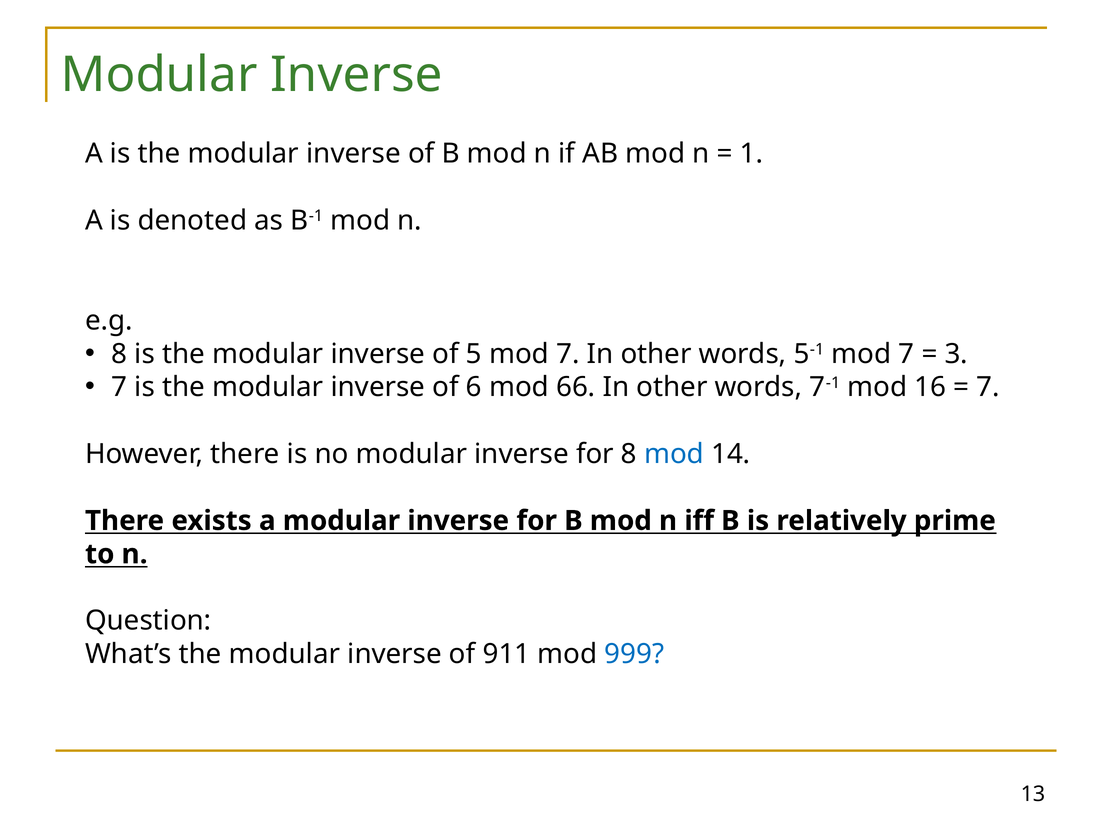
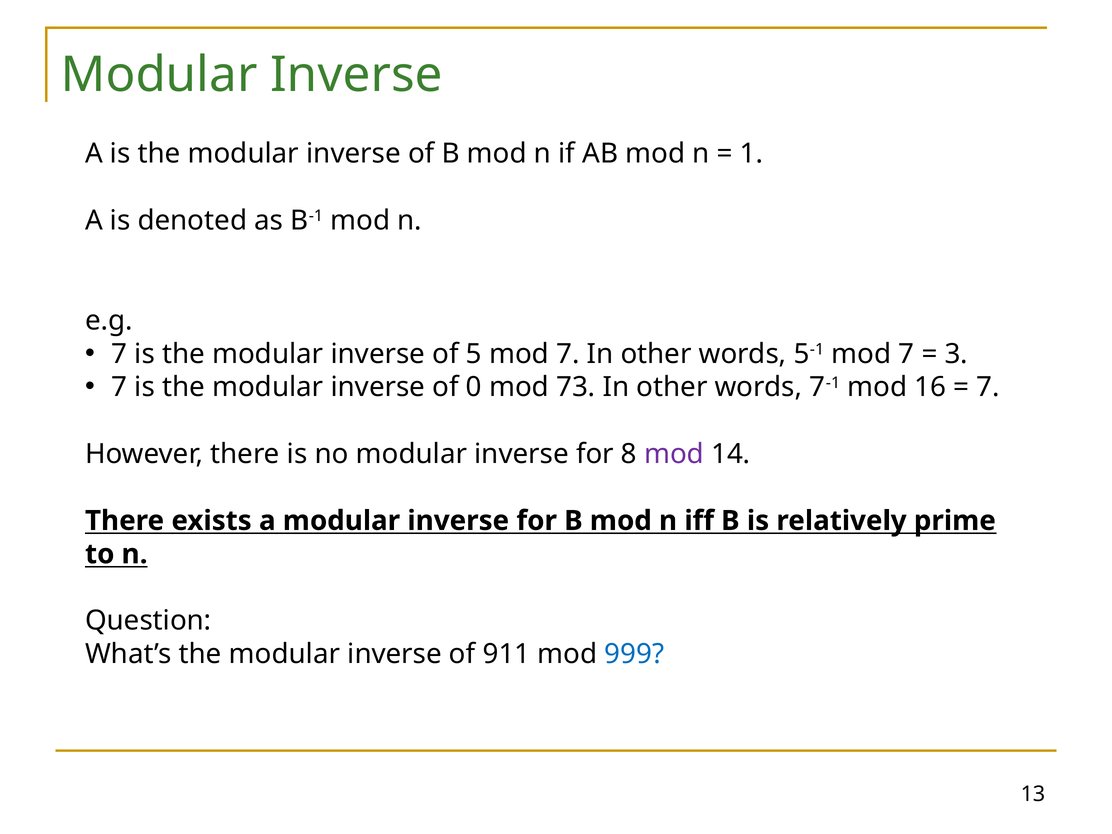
8 at (119, 354): 8 -> 7
6: 6 -> 0
66: 66 -> 73
mod at (674, 454) colour: blue -> purple
